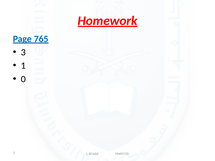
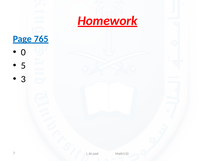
3: 3 -> 0
1: 1 -> 5
0: 0 -> 3
